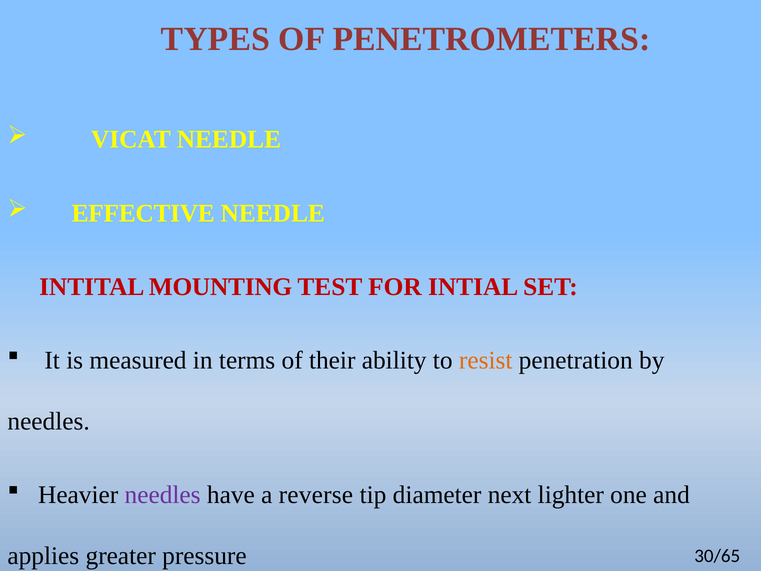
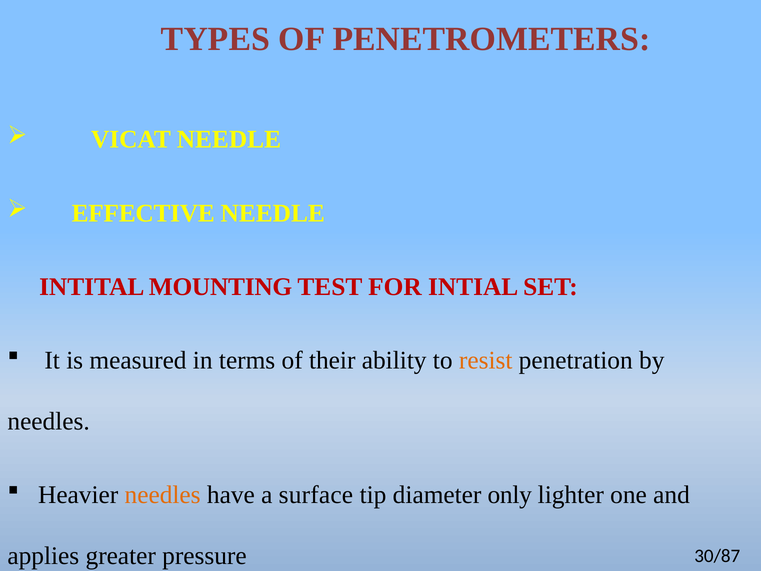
needles at (163, 495) colour: purple -> orange
reverse: reverse -> surface
next: next -> only
30/65: 30/65 -> 30/87
